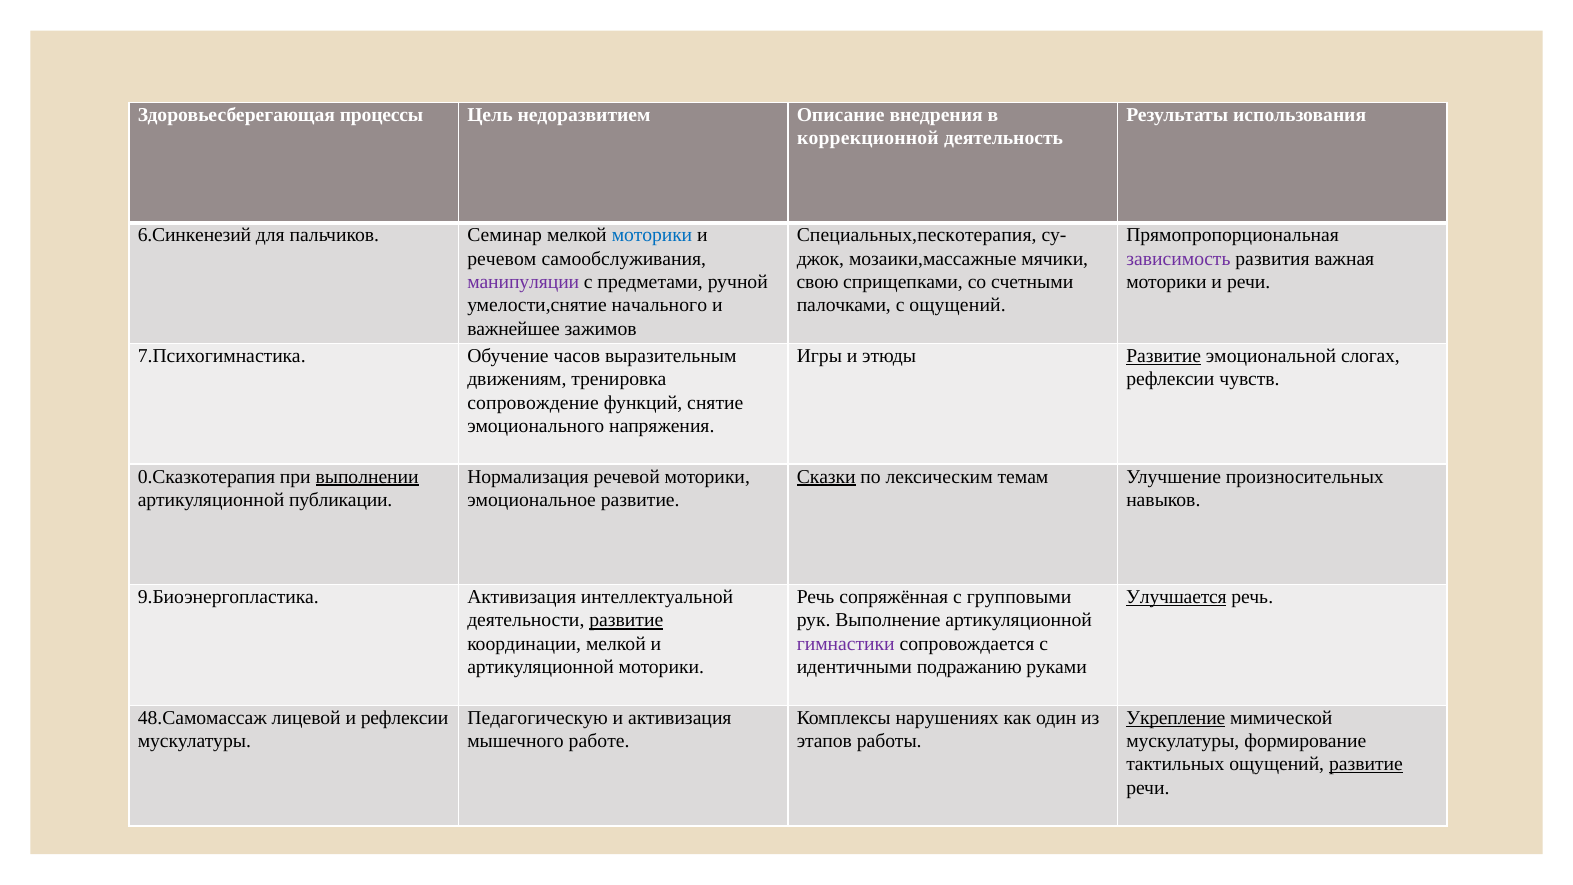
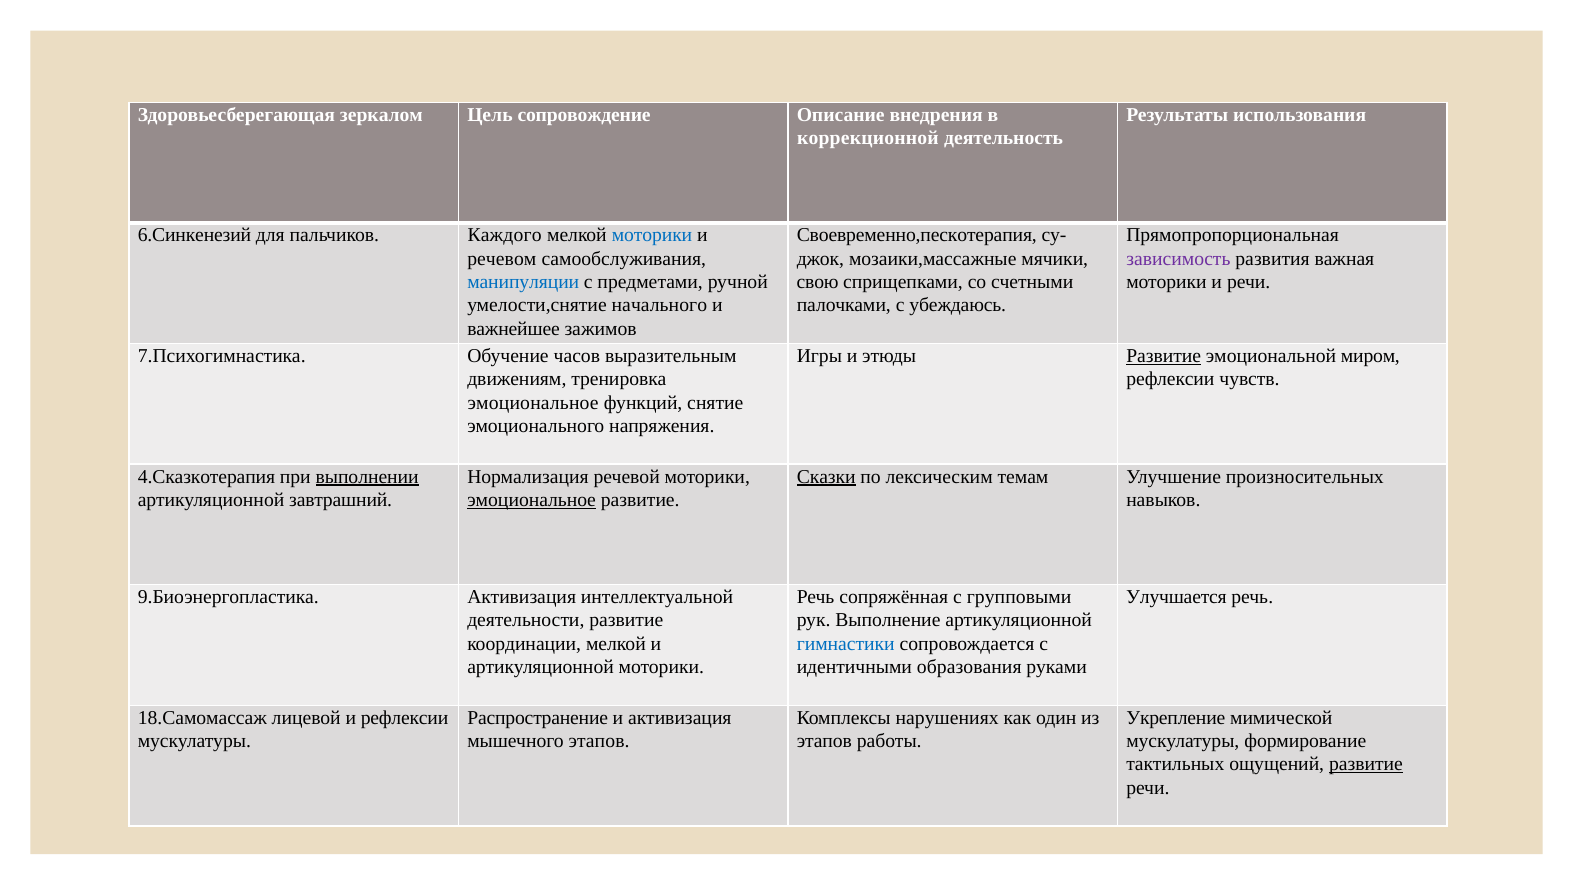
процессы: процессы -> зеркалом
недоразвитием: недоразвитием -> сопровождение
Семинар: Семинар -> Каждого
Специальных,пескотерапия: Специальных,пескотерапия -> Своевременно,пескотерапия
манипуляции colour: purple -> blue
с ощущений: ощущений -> убеждаюсь
слогах: слогах -> миром
сопровождение at (533, 403): сопровождение -> эмоциональное
0.Сказкотерапия: 0.Сказкотерапия -> 4.Сказкотерапия
публикации: публикации -> завтрашний
эмоциональное at (532, 500) underline: none -> present
Улучшается underline: present -> none
развитие at (626, 620) underline: present -> none
гимнастики colour: purple -> blue
подражанию: подражанию -> образования
48.Самомассаж: 48.Самомассаж -> 18.Самомассаж
Педагогическую: Педагогическую -> Распространение
Укрепление underline: present -> none
мышечного работе: работе -> этапов
